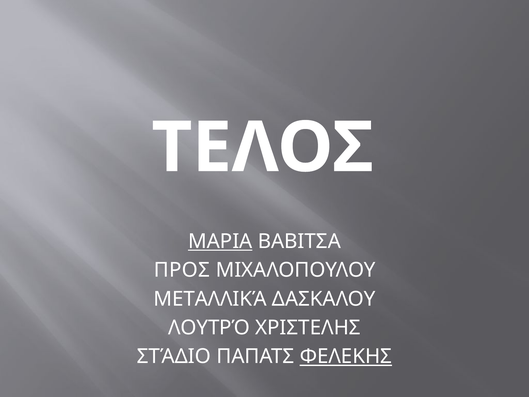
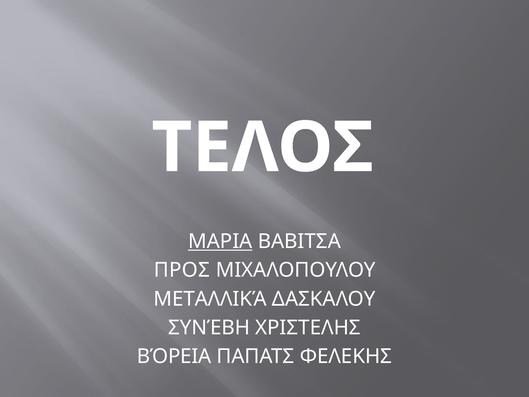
ΛΟΥΤΡΌ: ΛΟΥΤΡΌ -> ΣΥΝΈΒΗ
ΣΤΆΔΙΟ: ΣΤΆΔΙΟ -> ΒΌΡΕΙΑ
ΦΕΛΕΚΗΣ underline: present -> none
